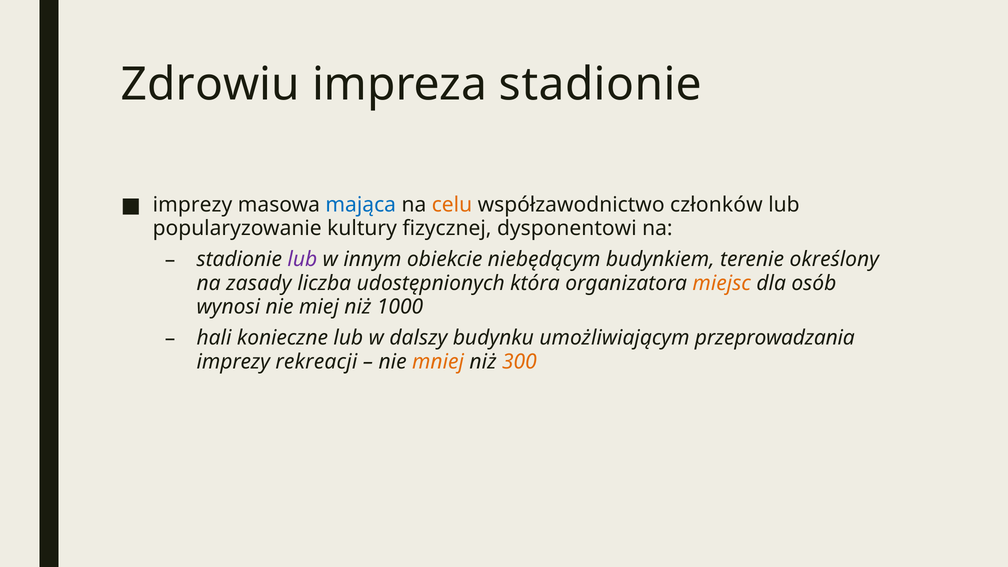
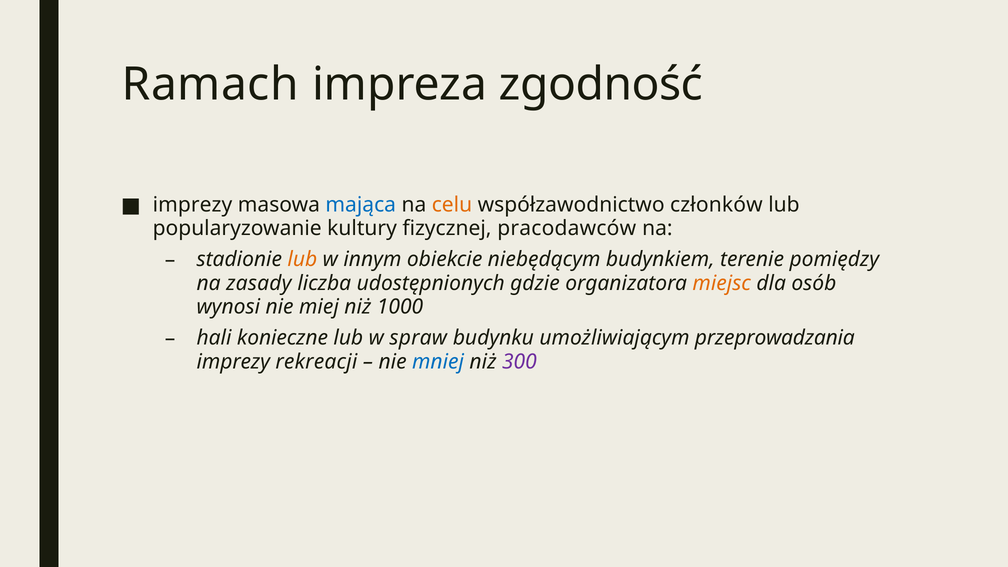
Zdrowiu: Zdrowiu -> Ramach
impreza stadionie: stadionie -> zgodność
dysponentowi: dysponentowi -> pracodawców
lub at (302, 260) colour: purple -> orange
określony: określony -> pomiędzy
która: która -> gdzie
dalszy: dalszy -> spraw
mniej colour: orange -> blue
300 colour: orange -> purple
